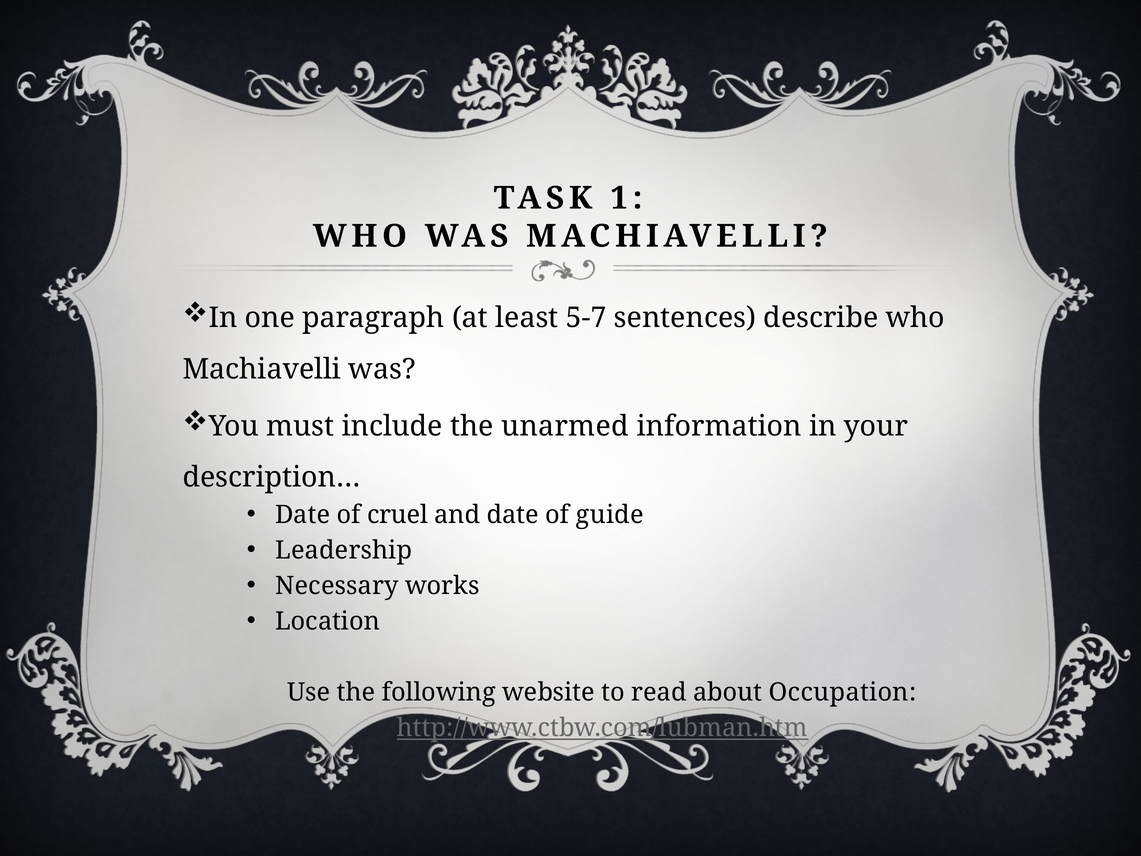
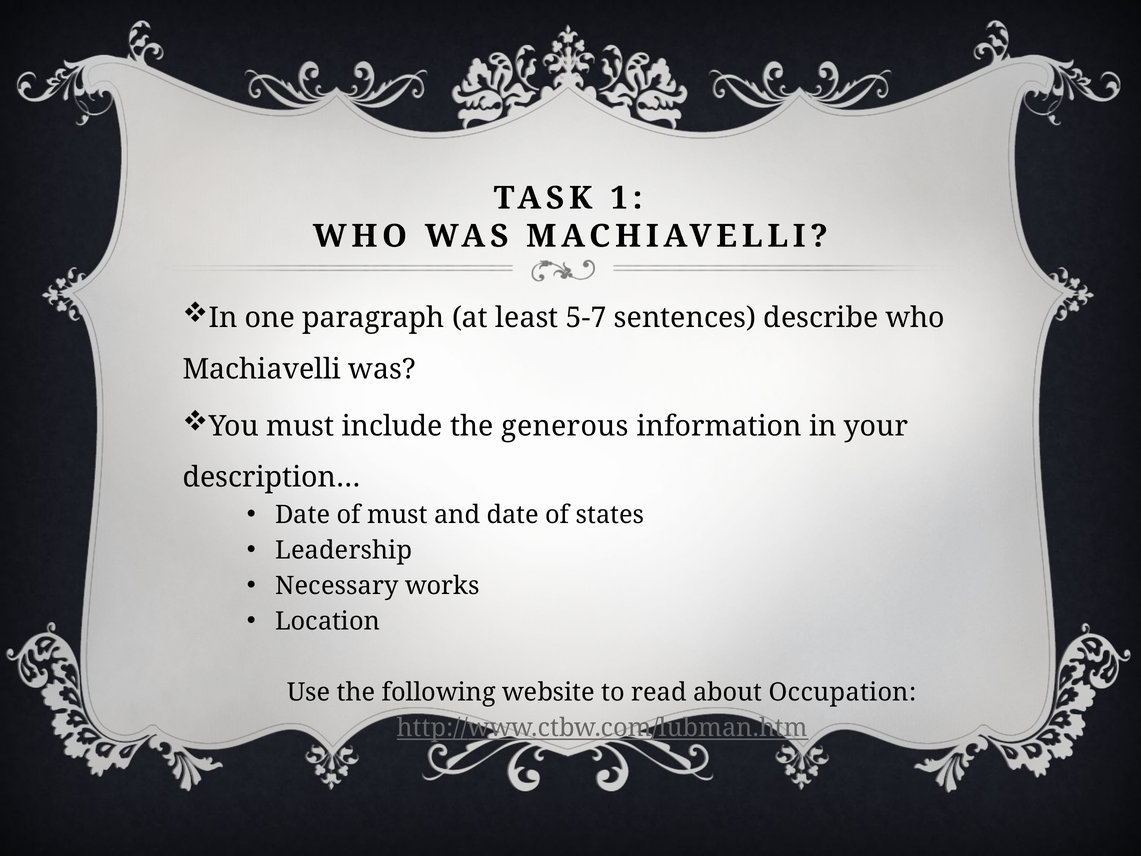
unarmed: unarmed -> generous
of cruel: cruel -> must
guide: guide -> states
